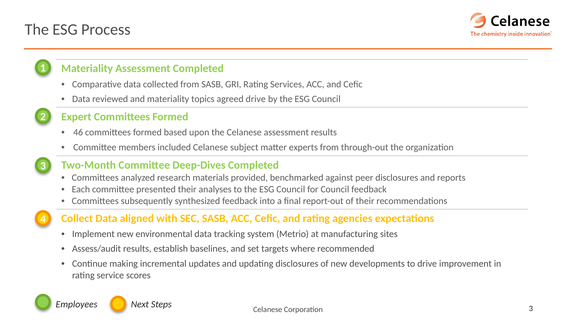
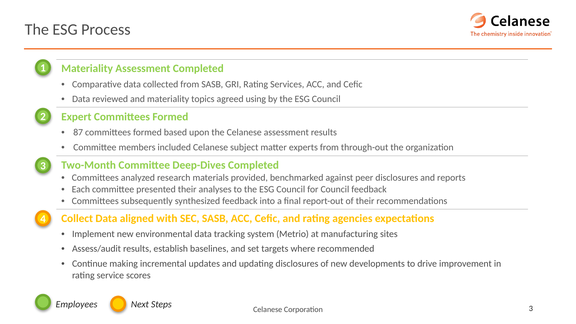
agreed drive: drive -> using
46: 46 -> 87
